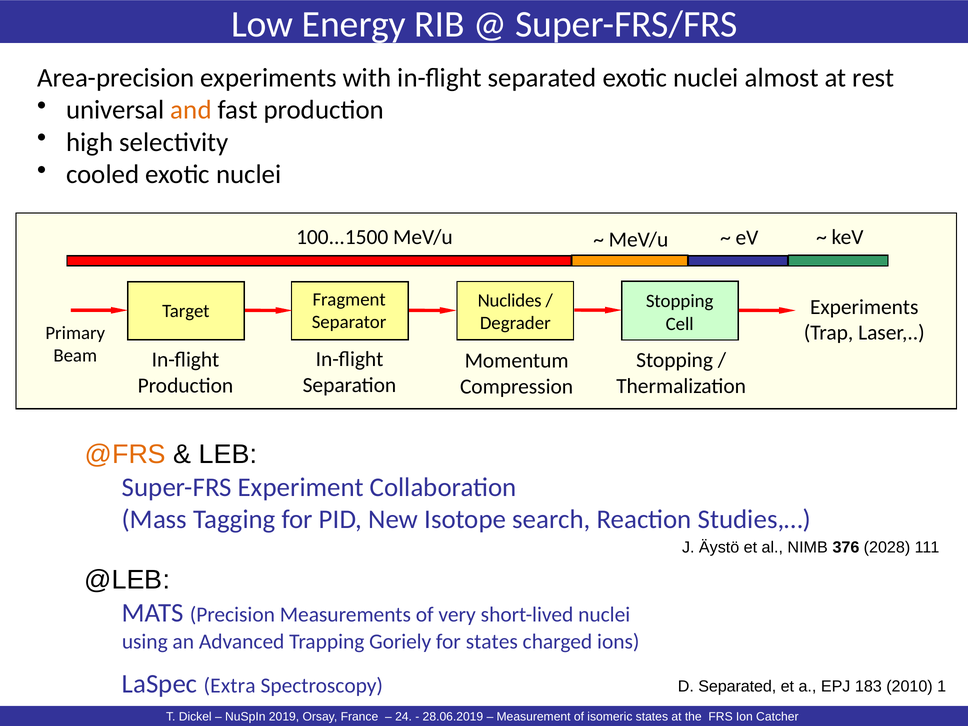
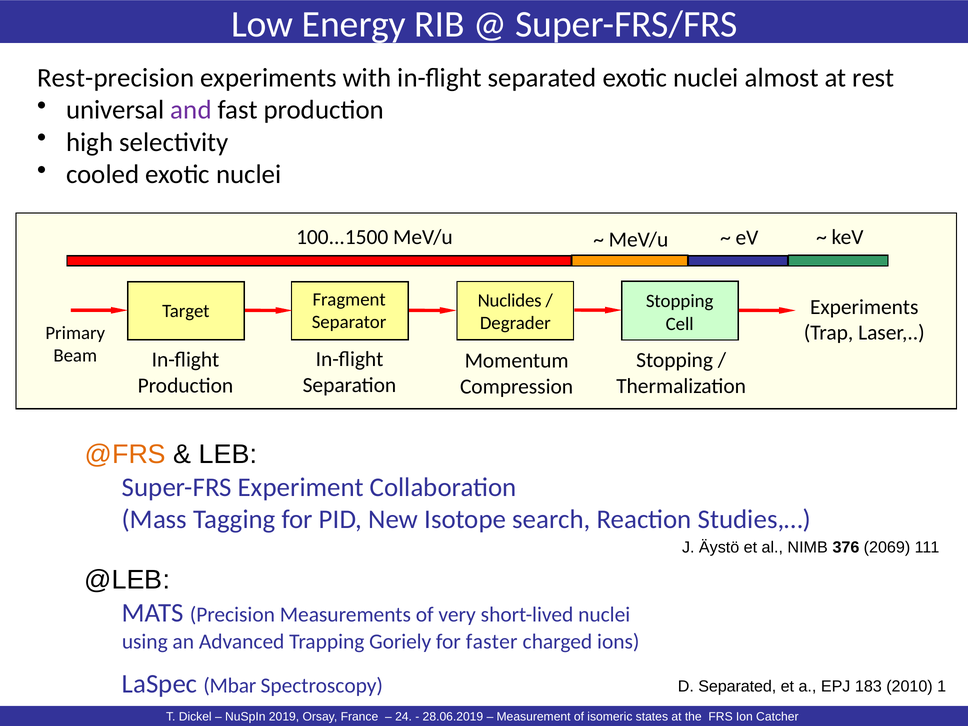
Area-precision: Area-precision -> Rest-precision
and colour: orange -> purple
2028: 2028 -> 2069
for states: states -> faster
Extra: Extra -> Mbar
